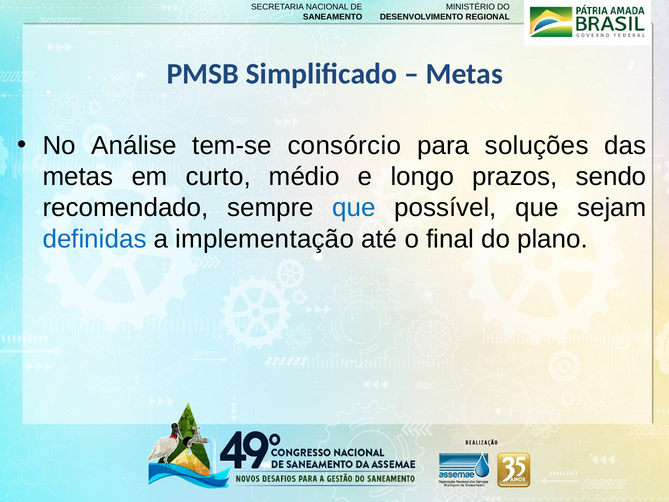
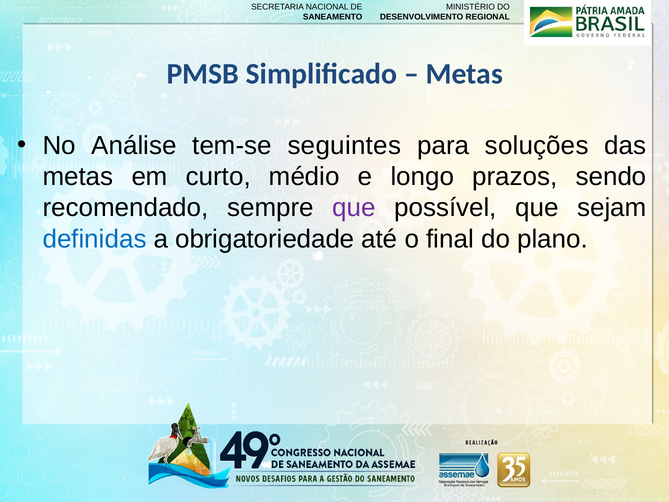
consórcio: consórcio -> seguintes
que at (354, 208) colour: blue -> purple
implementação: implementação -> obrigatoriedade
